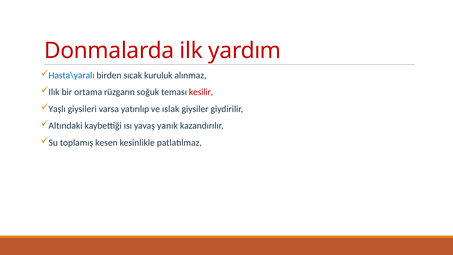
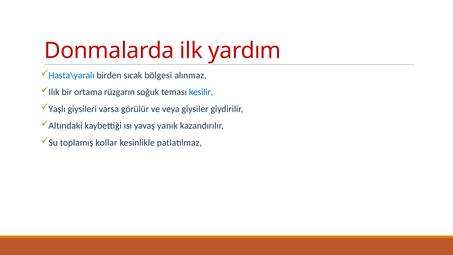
kuruluk: kuruluk -> bölgesi
kesilir colour: red -> blue
yatırılıp: yatırılıp -> görülür
ıslak: ıslak -> veya
kesen: kesen -> kollar
